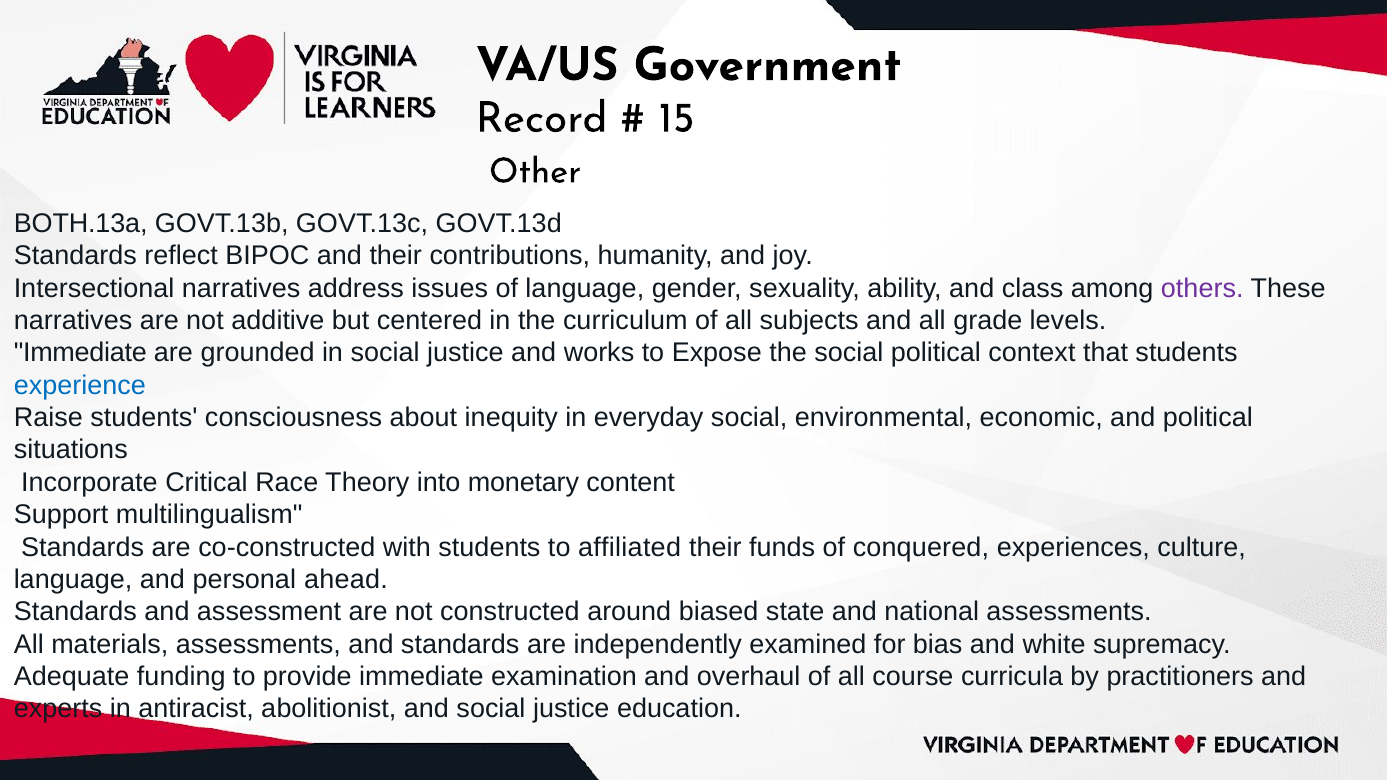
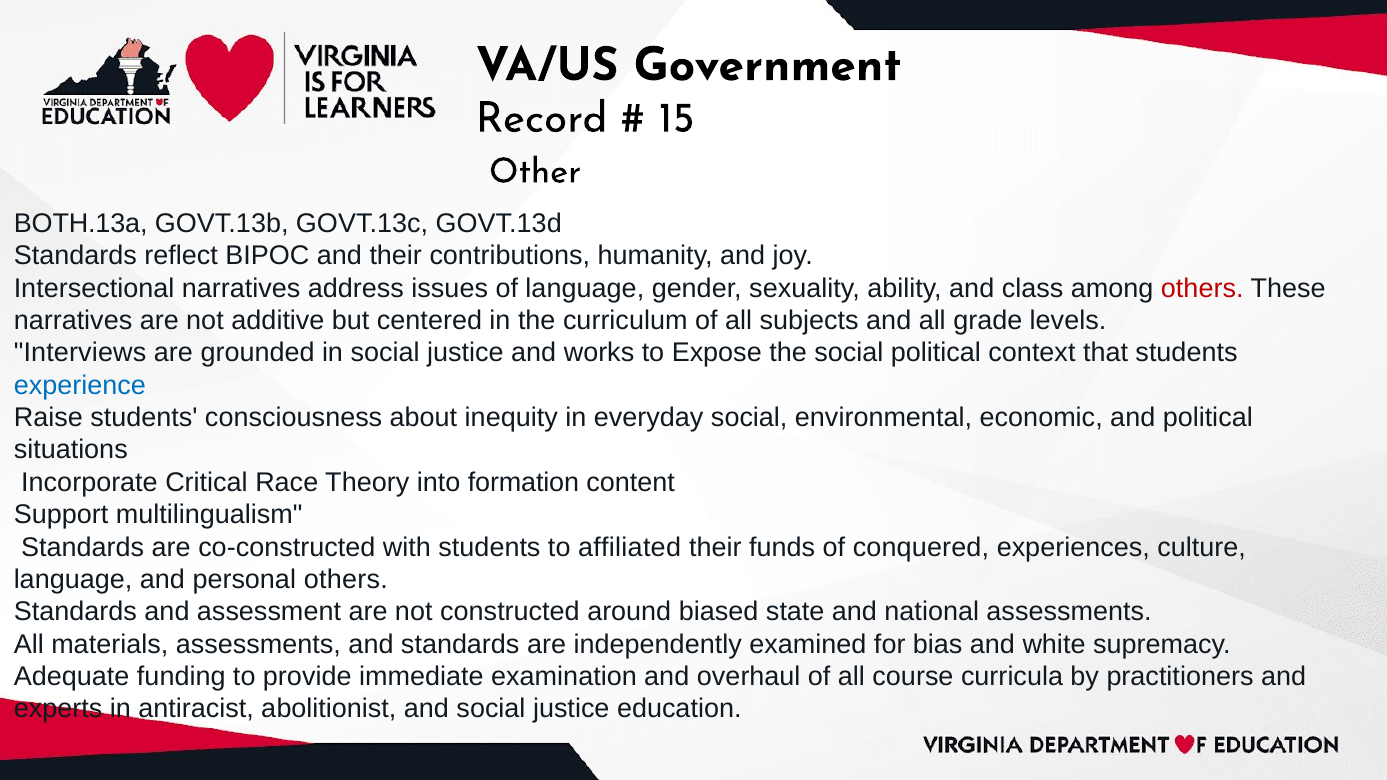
others at (1202, 288) colour: purple -> red
Immediate at (80, 353): Immediate -> Interviews
monetary: monetary -> formation
personal ahead: ahead -> others
